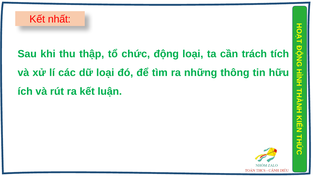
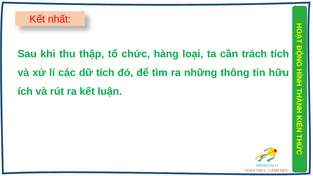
động: động -> hàng
dữ loại: loại -> tích
